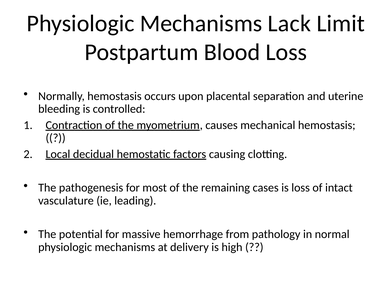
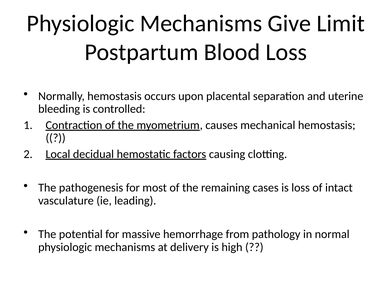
Lack: Lack -> Give
